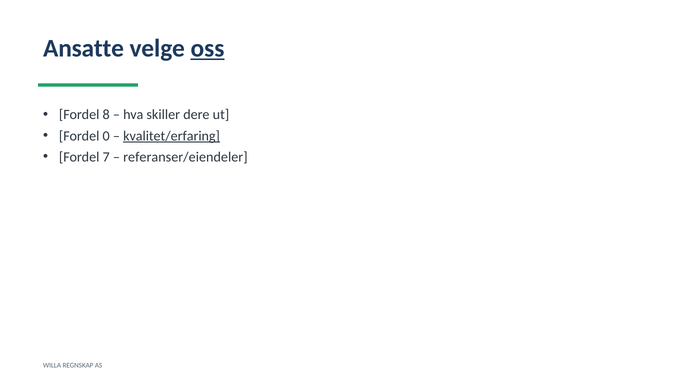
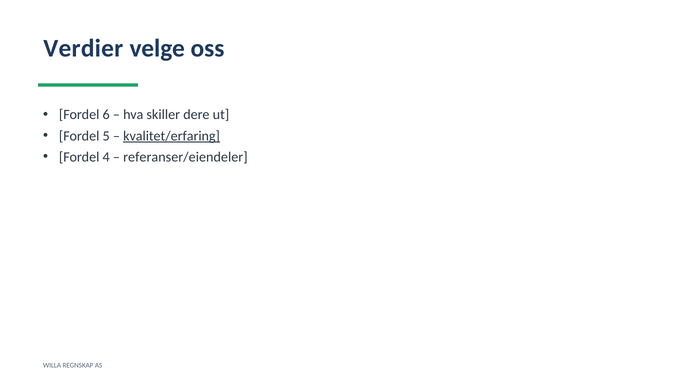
Ansatte: Ansatte -> Verdier
oss underline: present -> none
8: 8 -> 6
0: 0 -> 5
7: 7 -> 4
